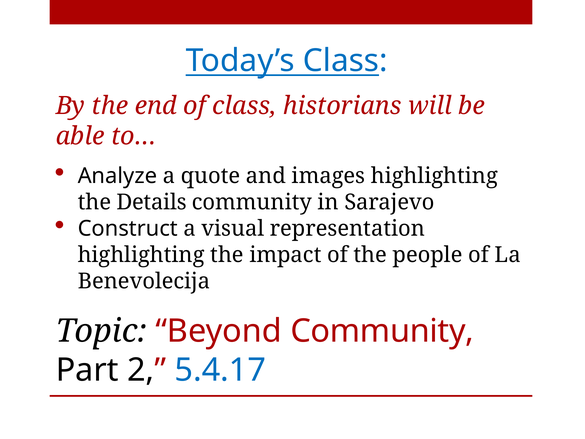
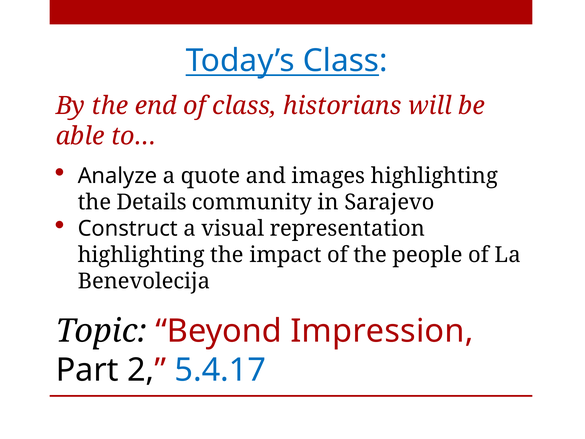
Beyond Community: Community -> Impression
